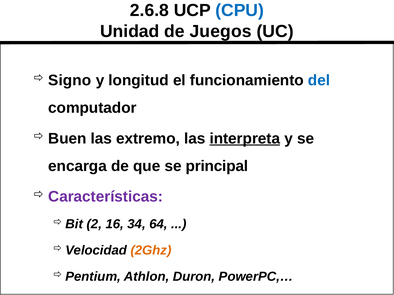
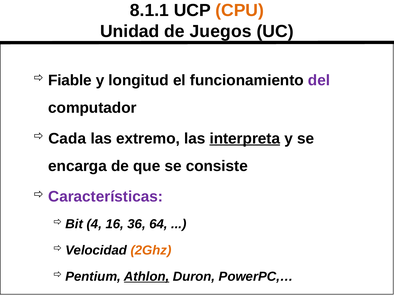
2.6.8: 2.6.8 -> 8.1.1
CPU colour: blue -> orange
Signo: Signo -> Fiable
del colour: blue -> purple
Buen: Buen -> Cada
principal: principal -> consiste
2: 2 -> 4
34: 34 -> 36
Athlon underline: none -> present
